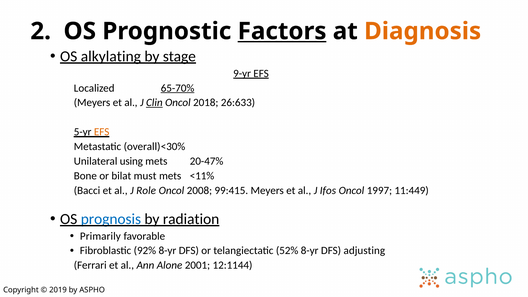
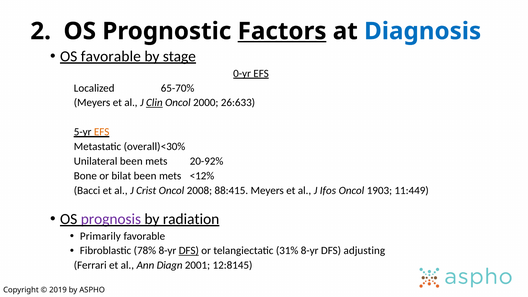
Diagnosis colour: orange -> blue
OS alkylating: alkylating -> favorable
9-yr: 9-yr -> 0-yr
65-70% underline: present -> none
2018: 2018 -> 2000
Unilateral using: using -> been
20-47%: 20-47% -> 20-92%
bilat must: must -> been
<11%: <11% -> <12%
Role: Role -> Crist
99:415: 99:415 -> 88:415
1997: 1997 -> 1903
prognosis colour: blue -> purple
92%: 92% -> 78%
DFS at (189, 251) underline: none -> present
52%: 52% -> 31%
Alone: Alone -> Diagn
12:1144: 12:1144 -> 12:8145
